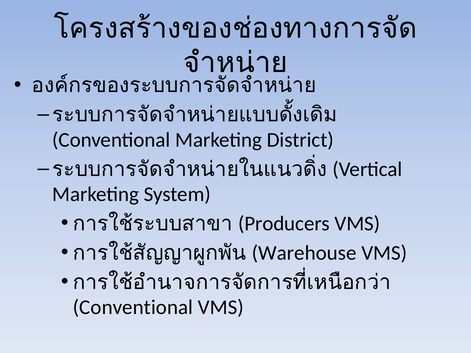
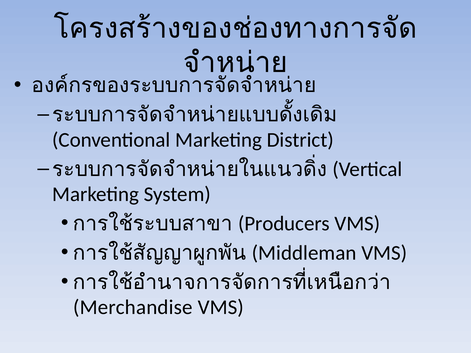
Warehouse: Warehouse -> Middleman
Conventional at (133, 307): Conventional -> Merchandise
